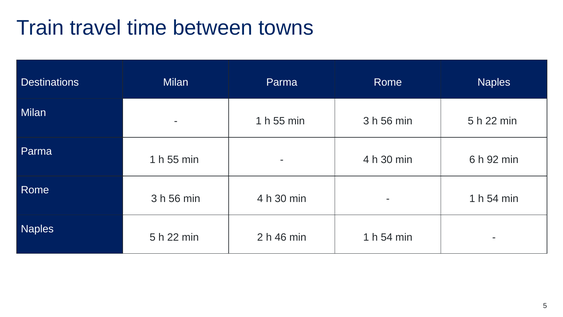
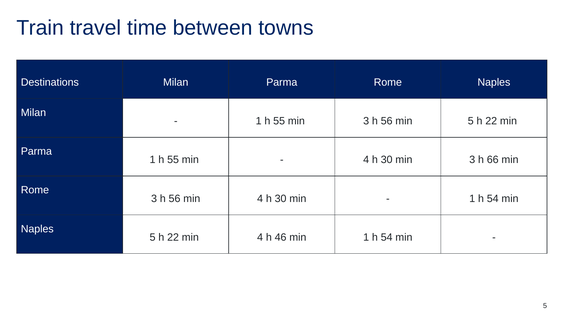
30 min 6: 6 -> 3
92: 92 -> 66
22 min 2: 2 -> 4
